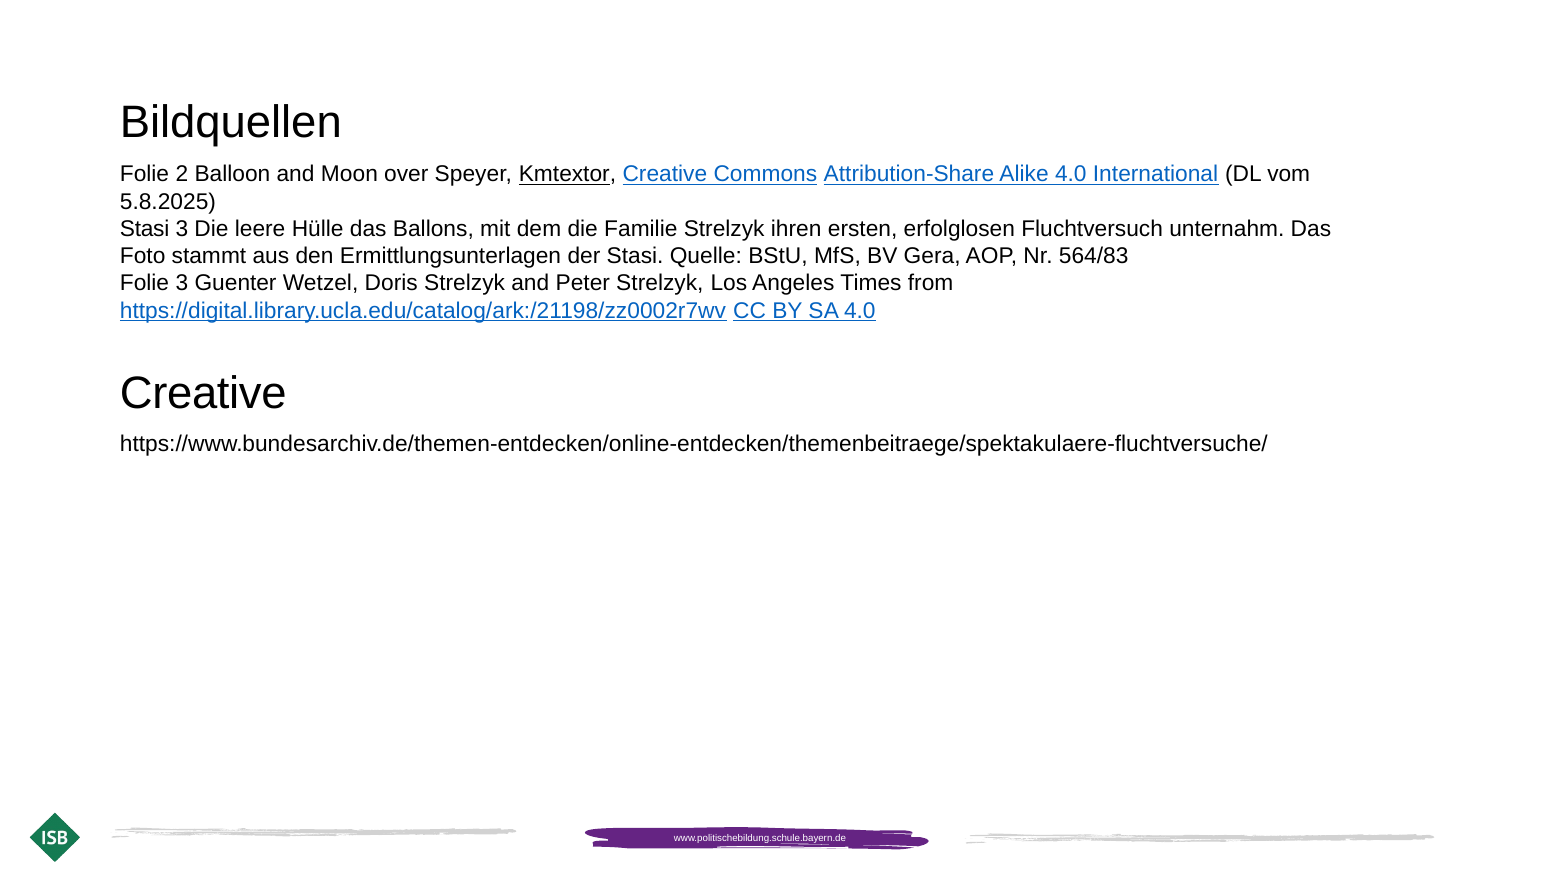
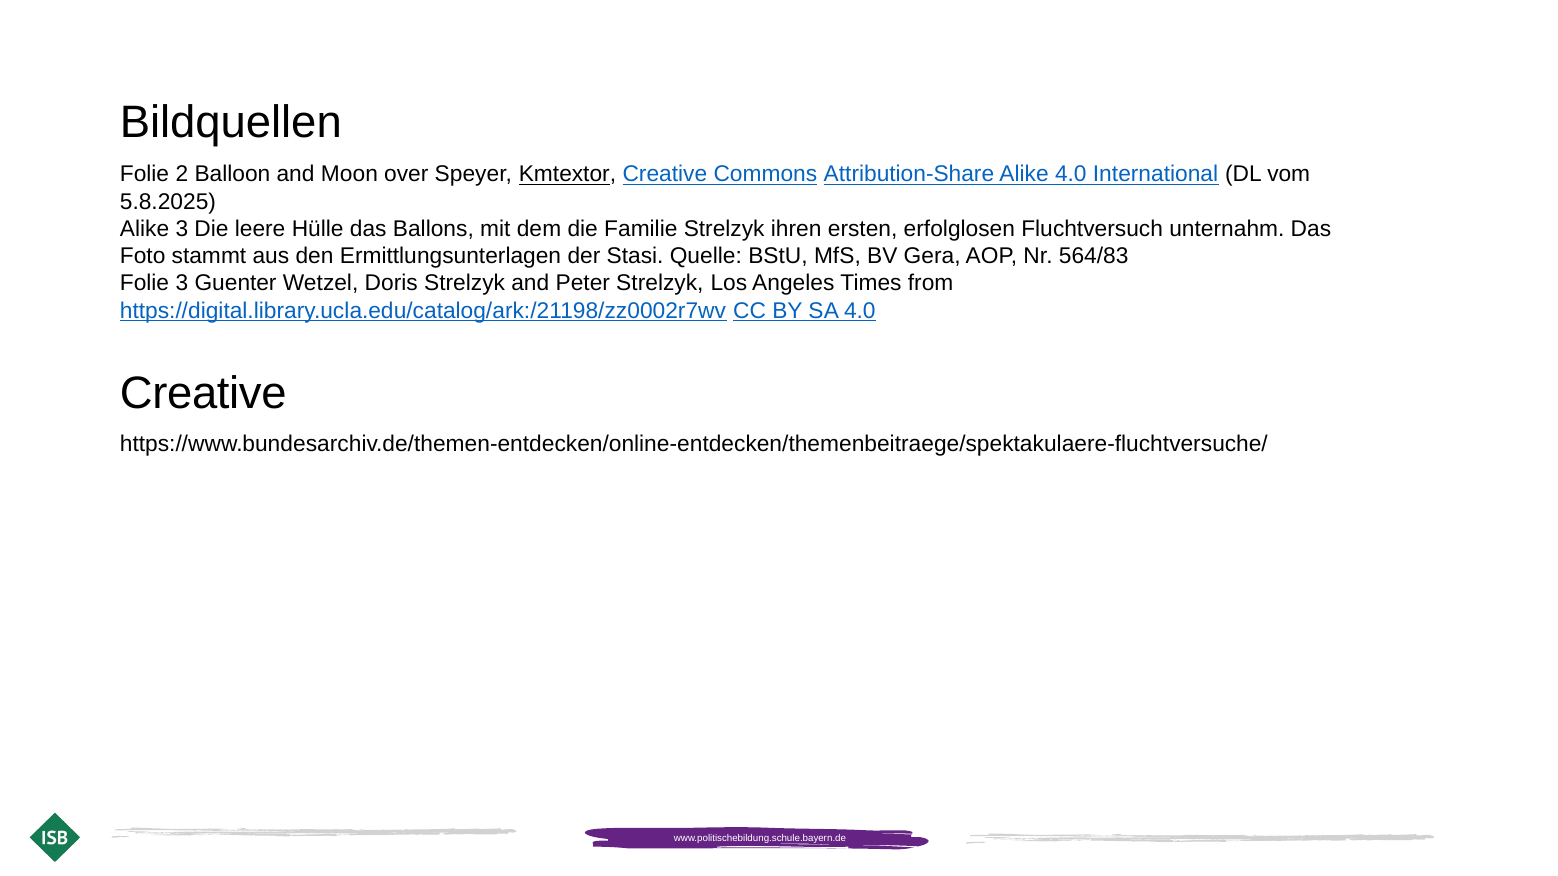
Stasi at (145, 229): Stasi -> Alike
